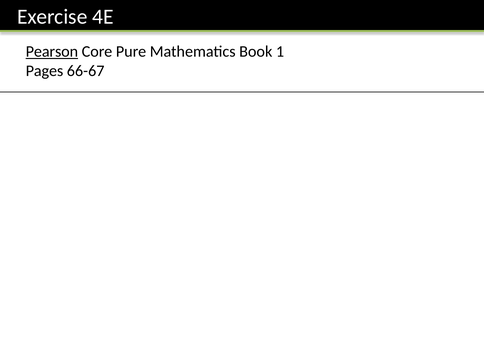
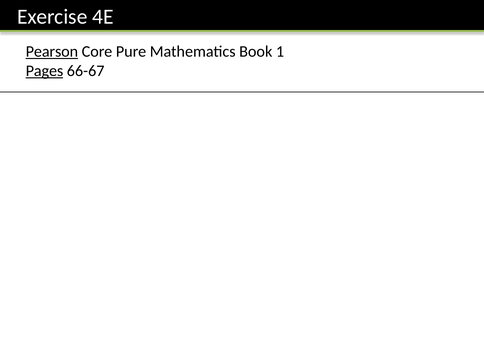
Pages underline: none -> present
